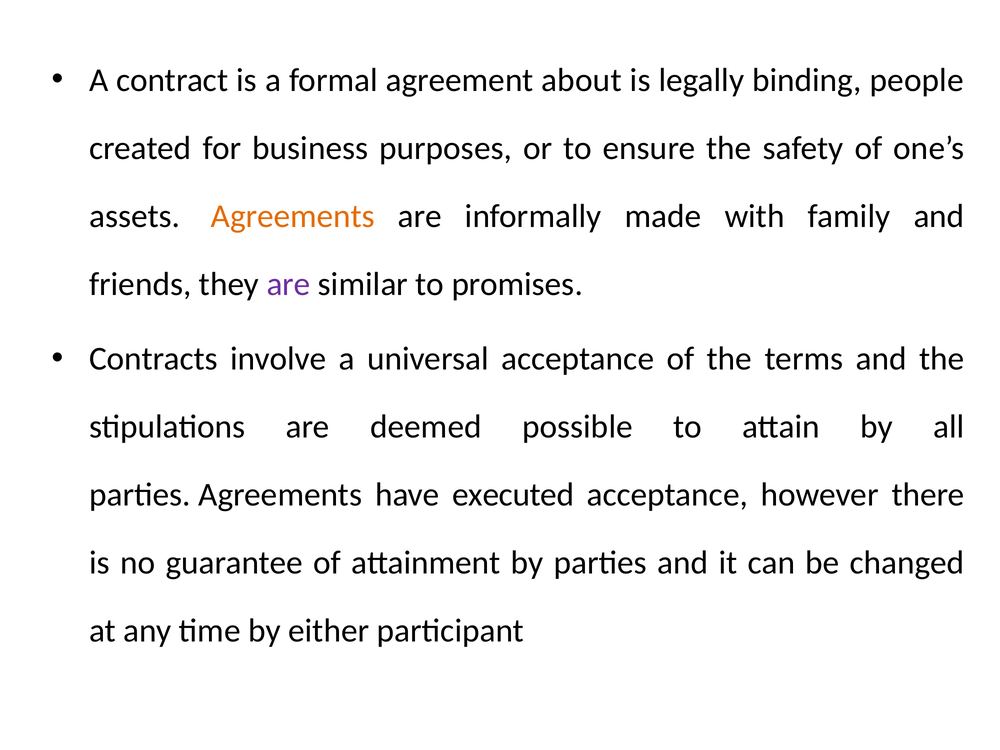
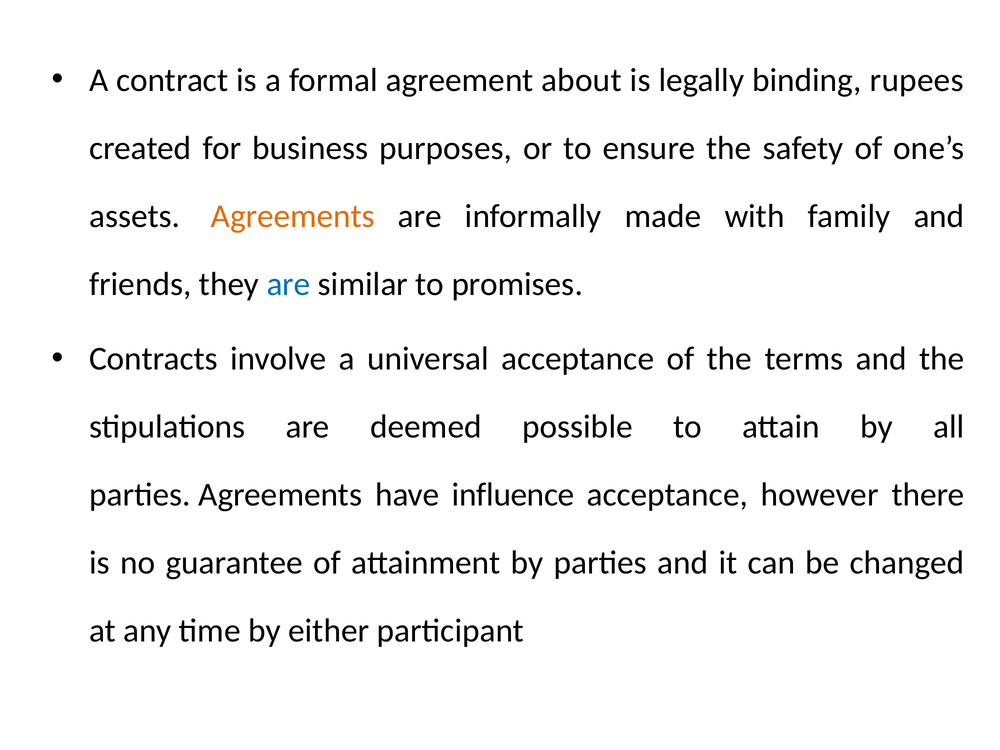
people: people -> rupees
are at (289, 284) colour: purple -> blue
executed: executed -> influence
